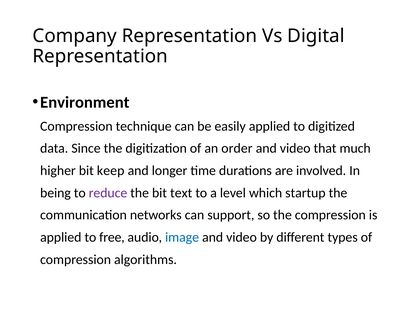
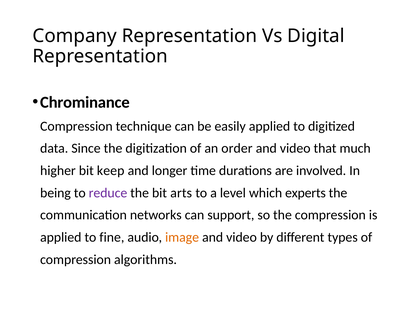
Environment: Environment -> Chrominance
text: text -> arts
startup: startup -> experts
free: free -> fine
image colour: blue -> orange
